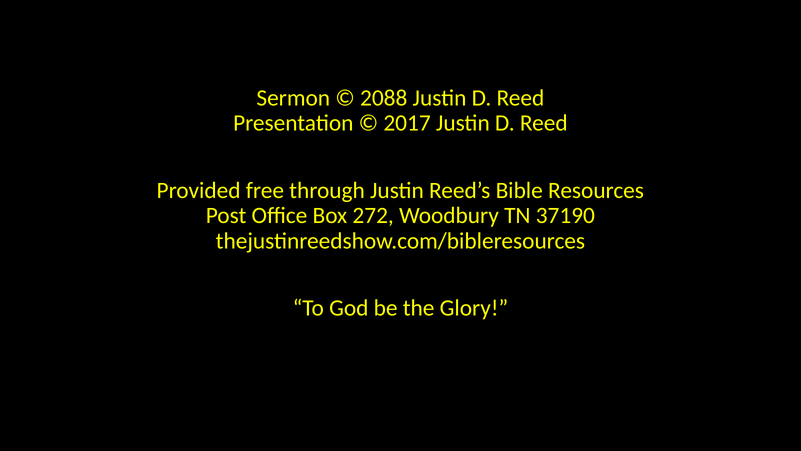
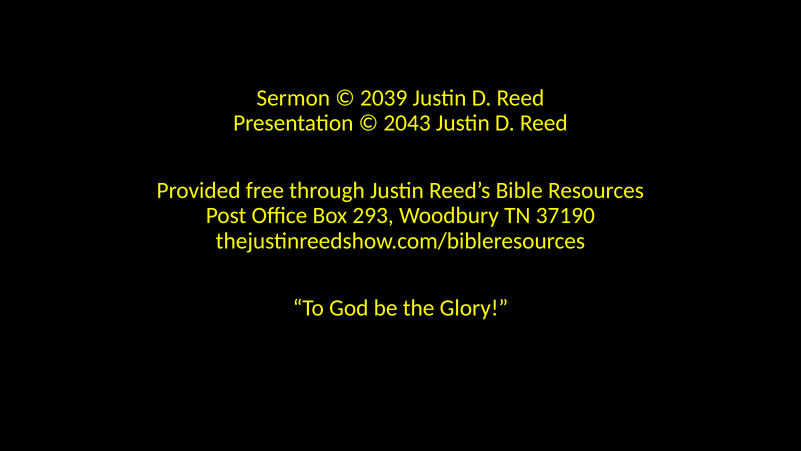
2088: 2088 -> 2039
2017: 2017 -> 2043
272: 272 -> 293
